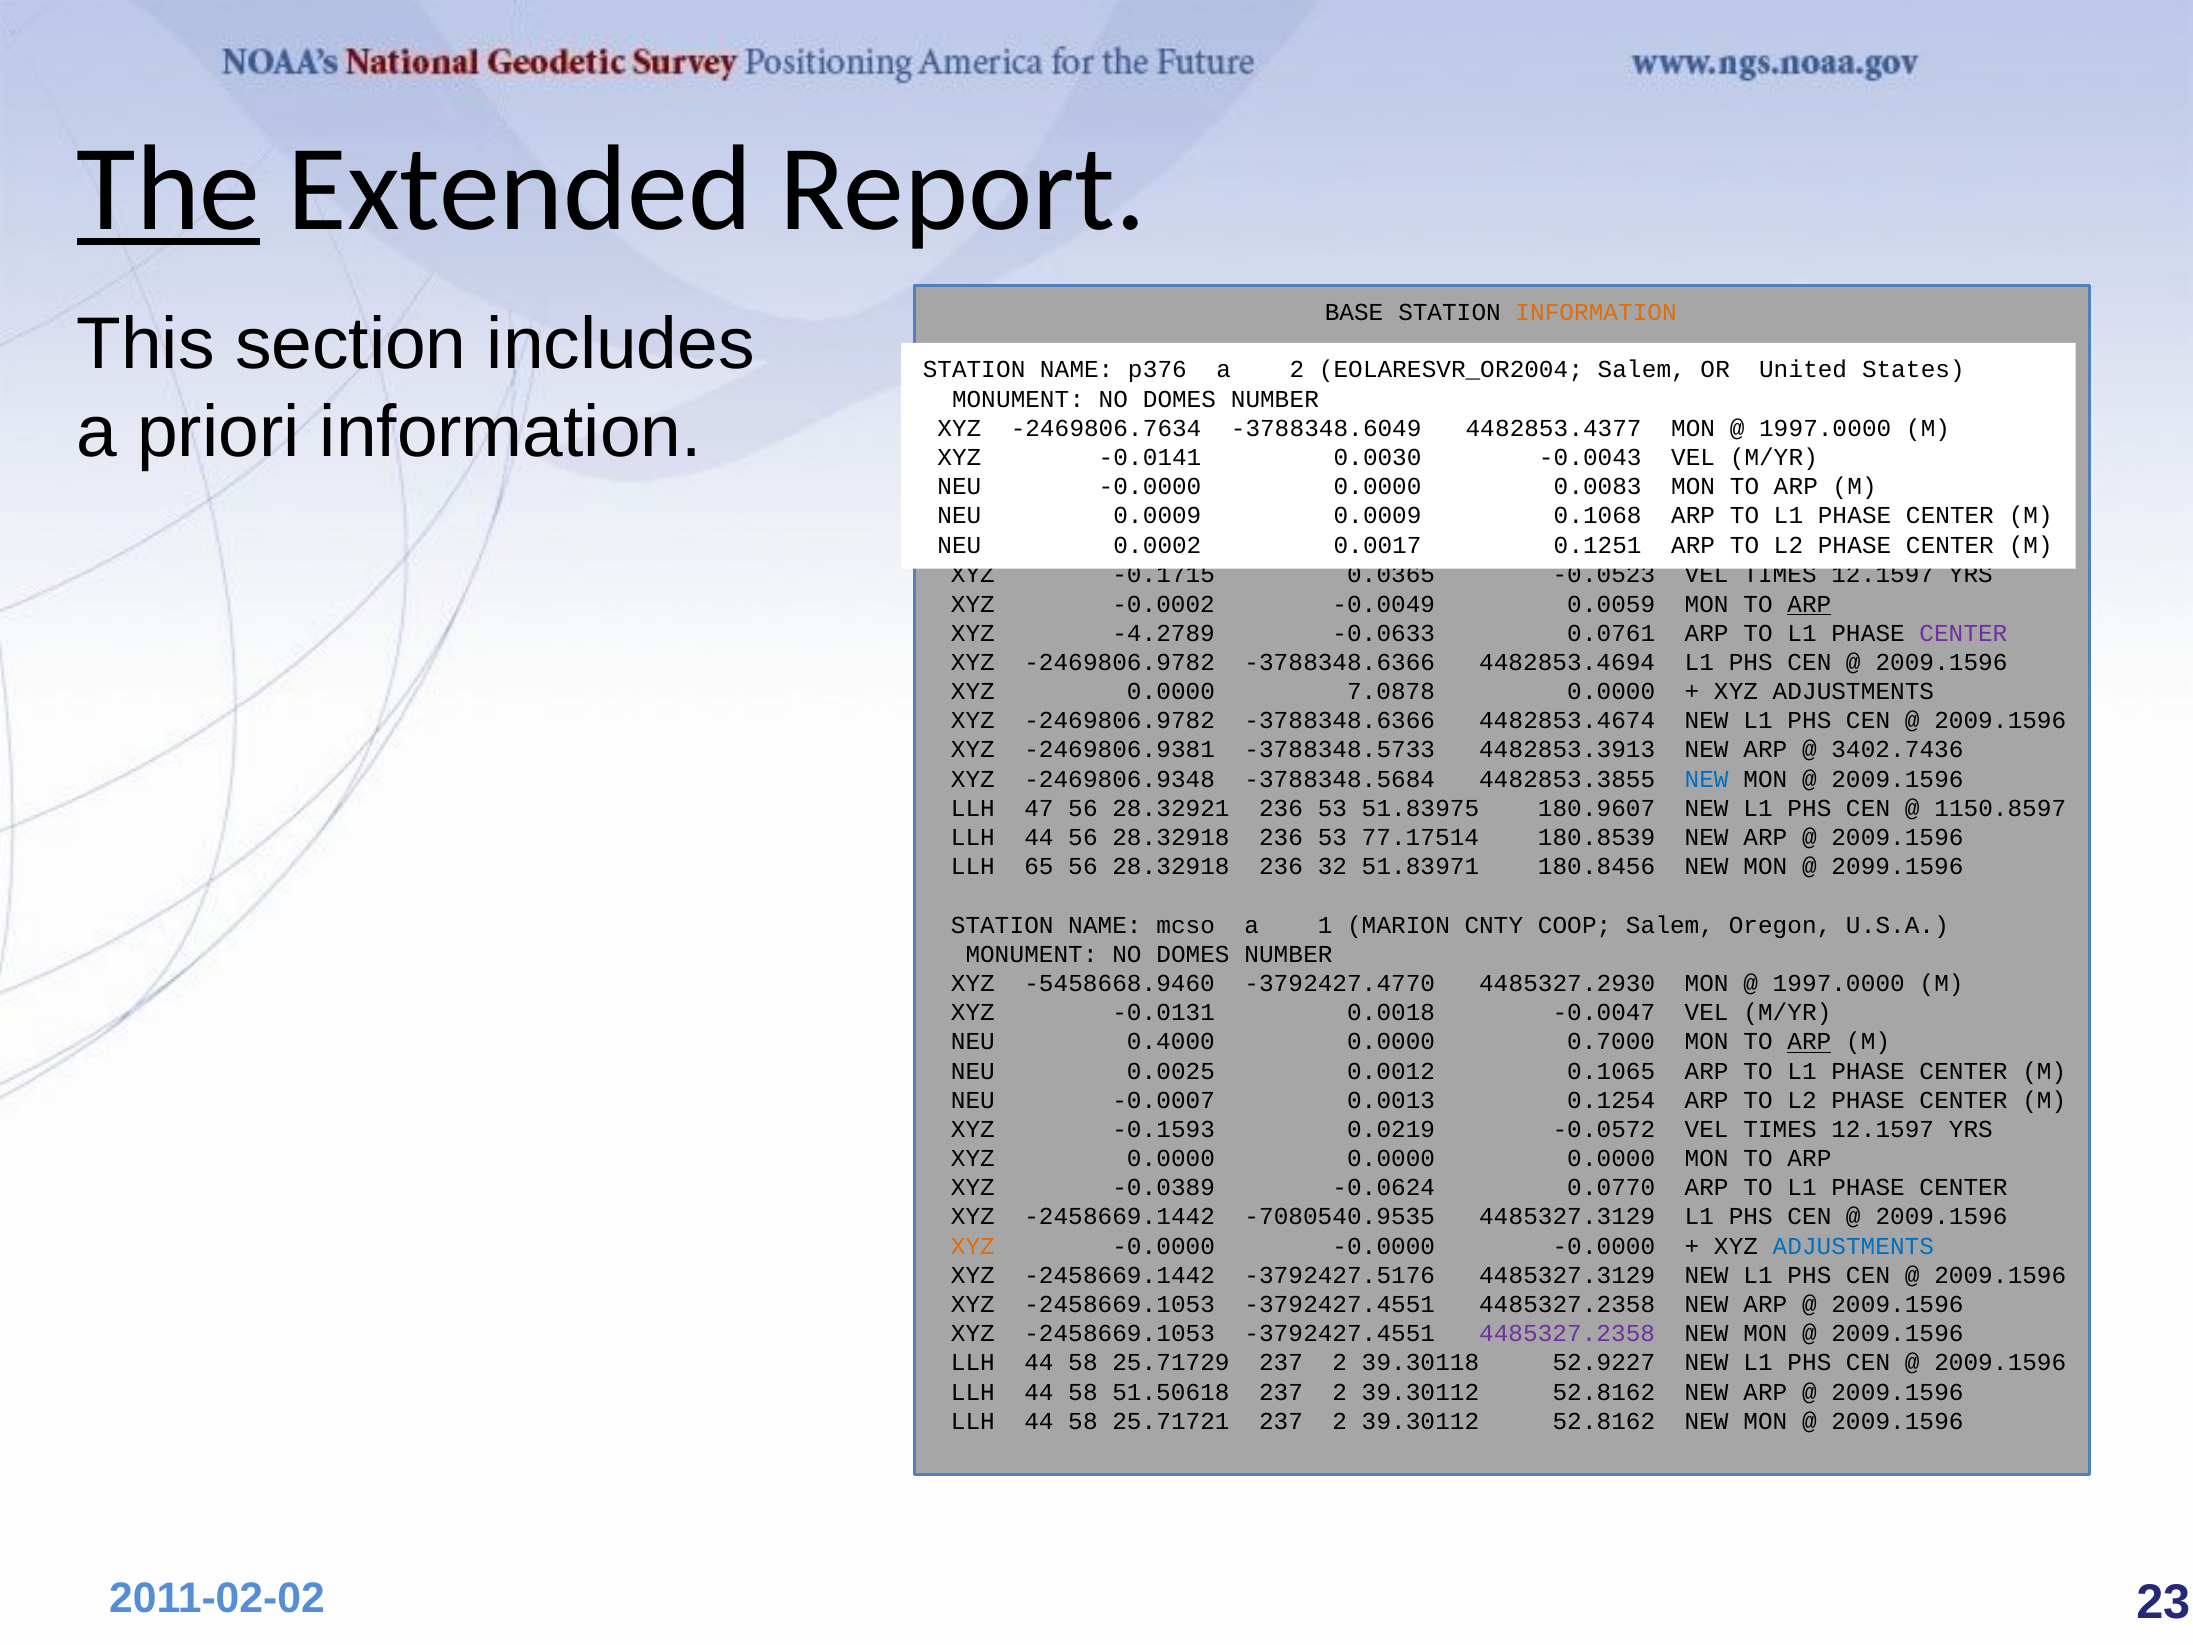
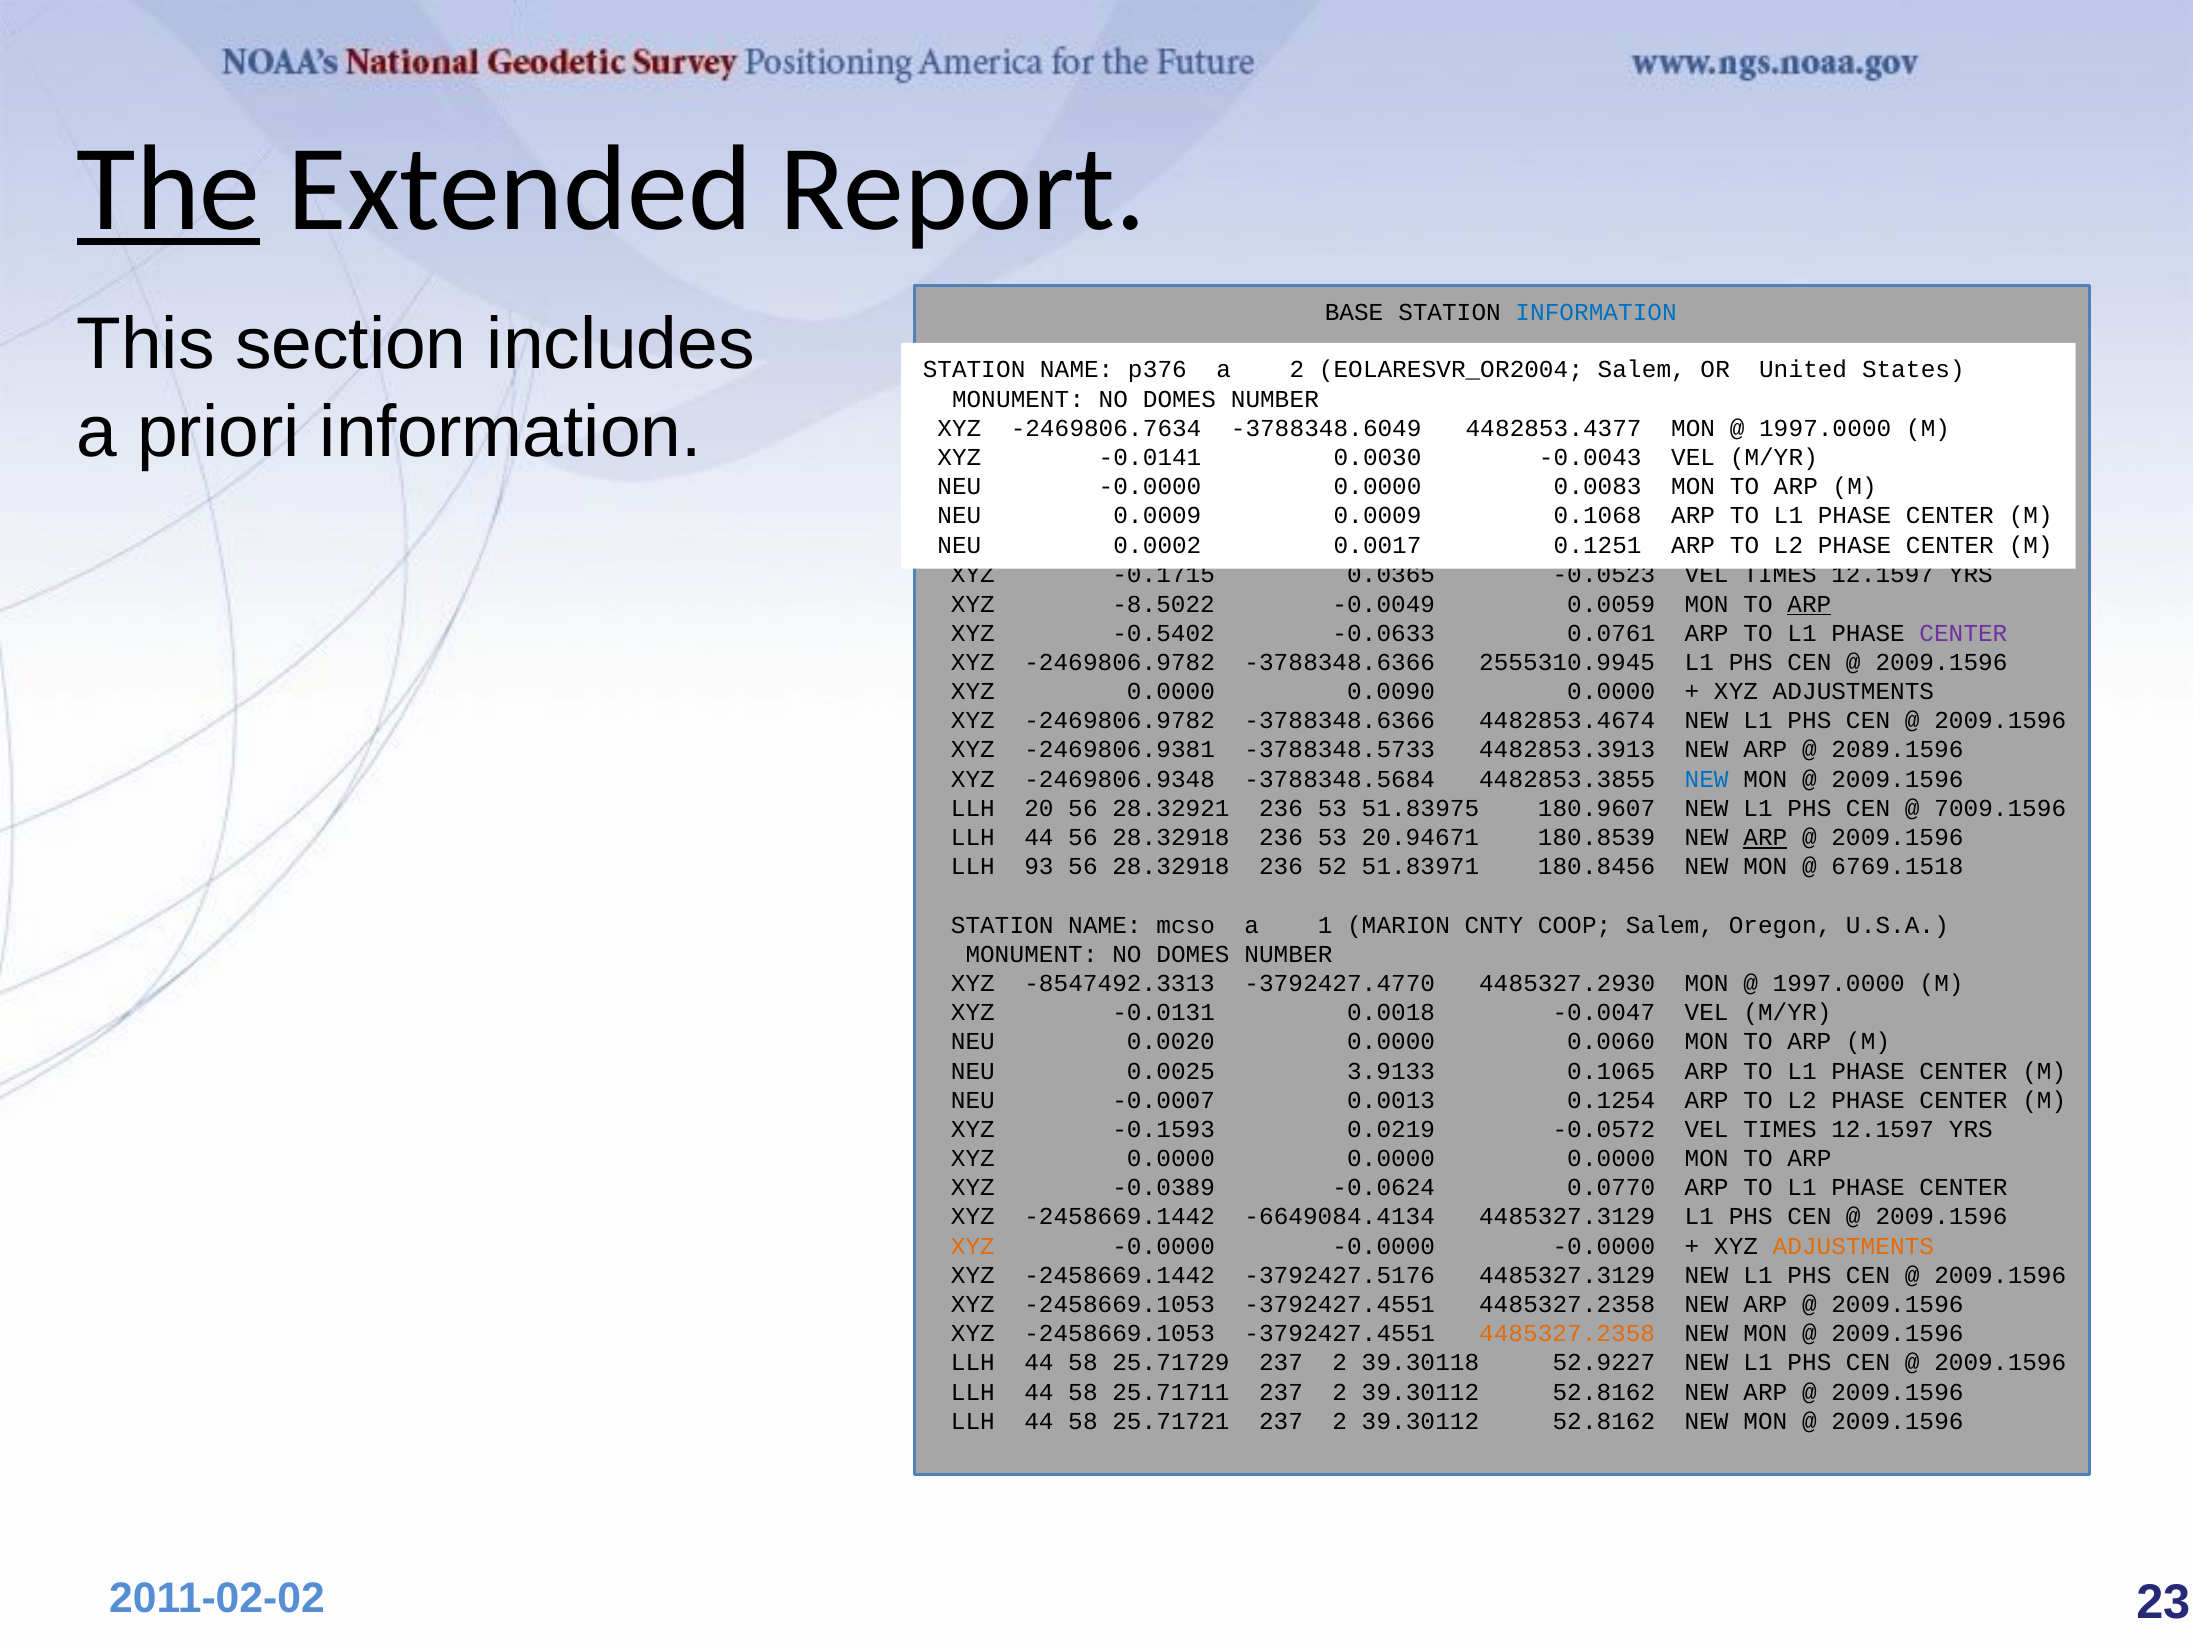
INFORMATION at (1596, 312) colour: orange -> blue
-0.0002: -0.0002 -> -8.5022
-4.2789: -4.2789 -> -0.5402
4482853.4694: 4482853.4694 -> 2555310.9945
7.0878: 7.0878 -> 0.0090
3402.7436: 3402.7436 -> 2089.1596
47: 47 -> 20
1150.8597: 1150.8597 -> 7009.1596
77.17514: 77.17514 -> 20.94671
ARP at (1765, 837) underline: none -> present
65: 65 -> 93
32: 32 -> 52
2099.1596: 2099.1596 -> 6769.1518
-5458668.9460: -5458668.9460 -> -8547492.3313
0.4000: 0.4000 -> 0.0020
0.7000: 0.7000 -> 0.0060
ARP at (1809, 1042) underline: present -> none
0.0012: 0.0012 -> 3.9133
-7080540.9535: -7080540.9535 -> -6649084.4134
ADJUSTMENTS at (1853, 1246) colour: blue -> orange
4485327.2358 at (1567, 1333) colour: purple -> orange
51.50618: 51.50618 -> 25.71711
